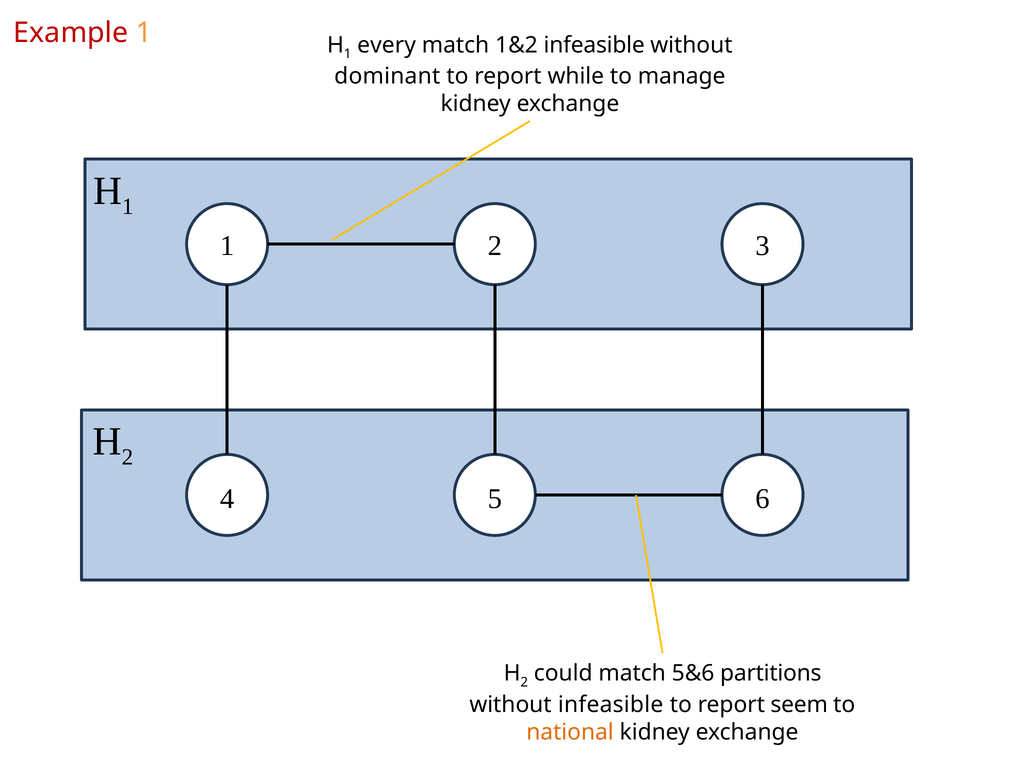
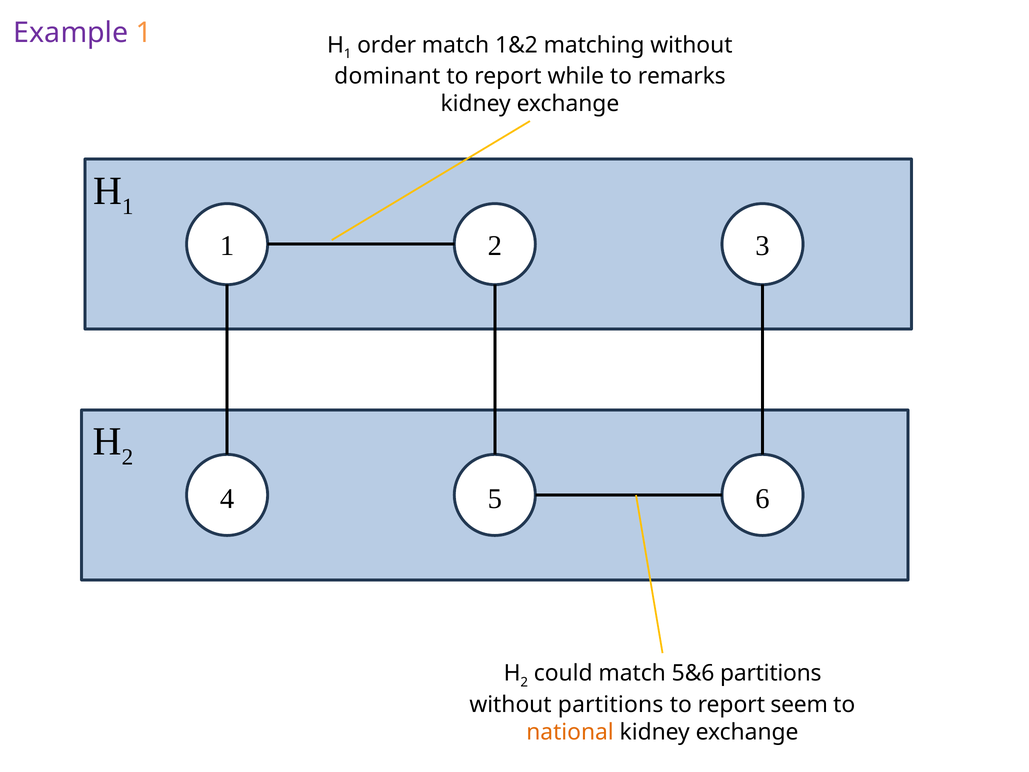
Example colour: red -> purple
every: every -> order
1&2 infeasible: infeasible -> matching
manage: manage -> remarks
without infeasible: infeasible -> partitions
